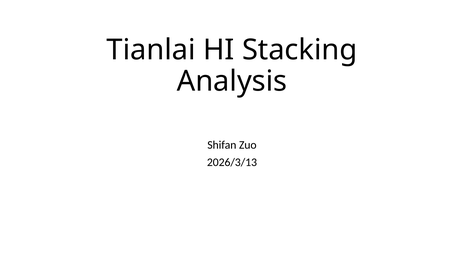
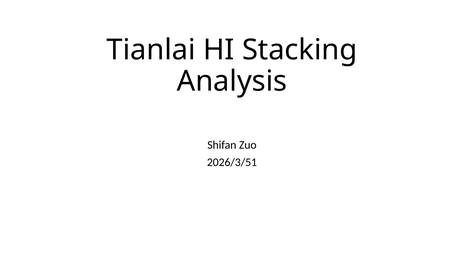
2026/3/13: 2026/3/13 -> 2026/3/51
